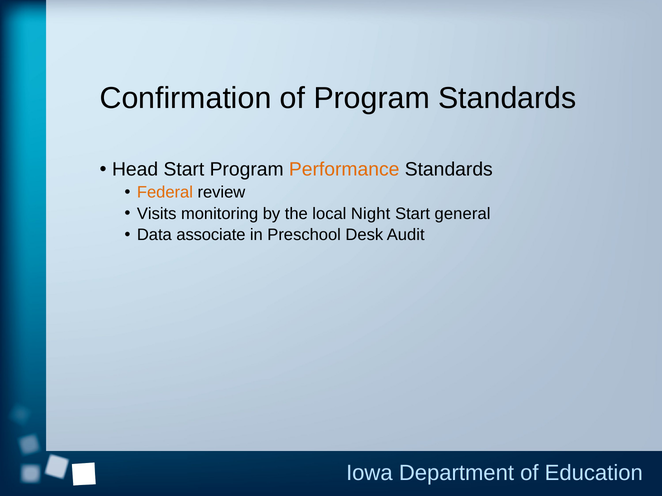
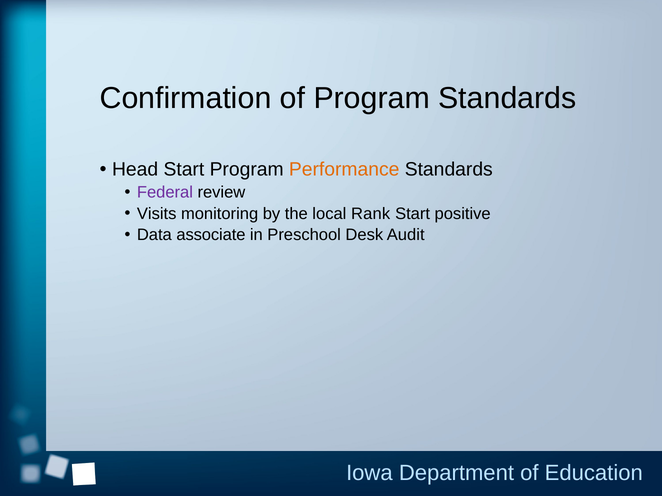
Federal colour: orange -> purple
Night: Night -> Rank
general: general -> positive
